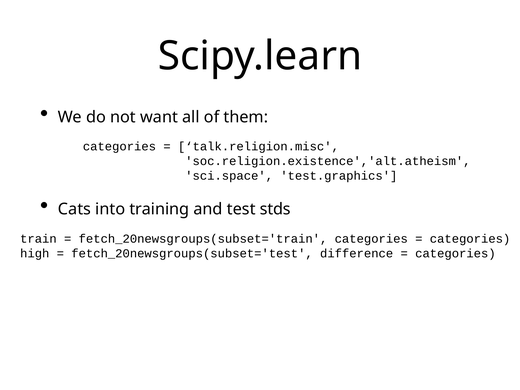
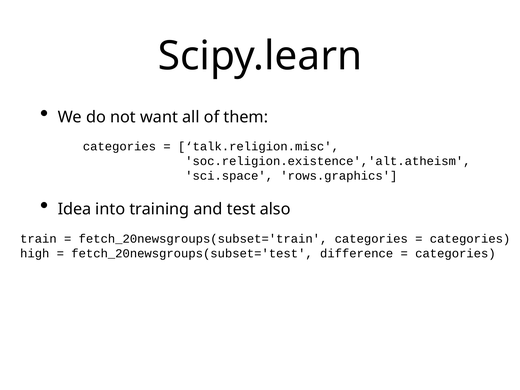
test.graphics: test.graphics -> rows.graphics
Cats: Cats -> Idea
stds: stds -> also
